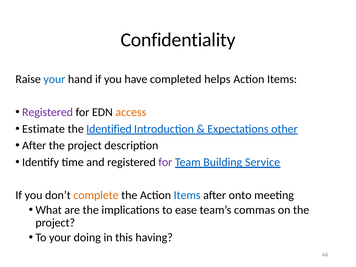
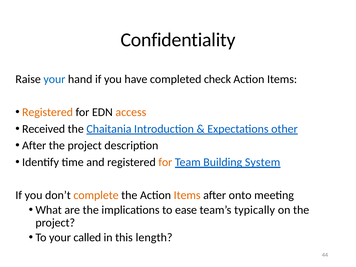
helps: helps -> check
Registered at (48, 112) colour: purple -> orange
Estimate: Estimate -> Received
Identified: Identified -> Chaitania
for at (165, 162) colour: purple -> orange
Service: Service -> System
Items at (187, 195) colour: blue -> orange
commas: commas -> typically
doing: doing -> called
having: having -> length
